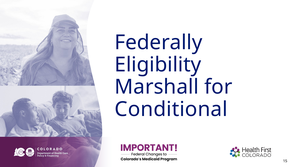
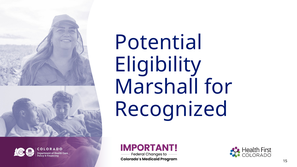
Federally: Federally -> Potential
Conditional: Conditional -> Recognized
